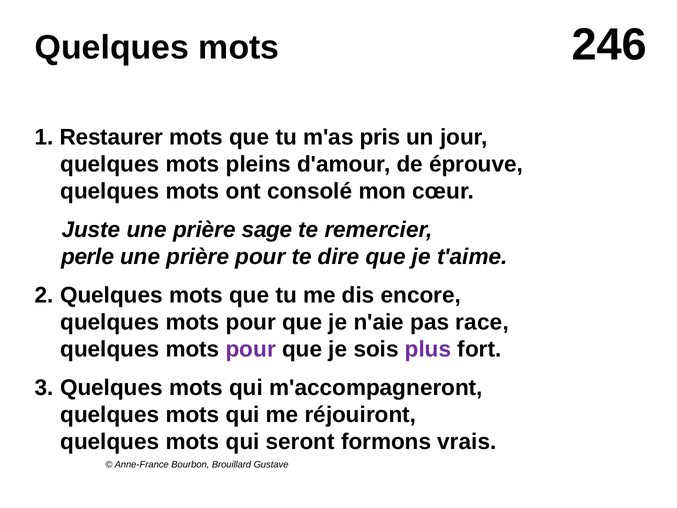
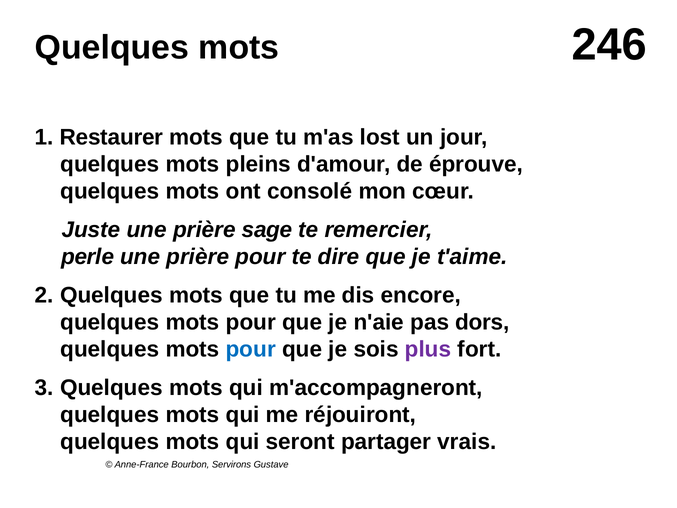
pris: pris -> lost
race: race -> dors
pour at (251, 349) colour: purple -> blue
formons: formons -> partager
Brouillard: Brouillard -> Servirons
